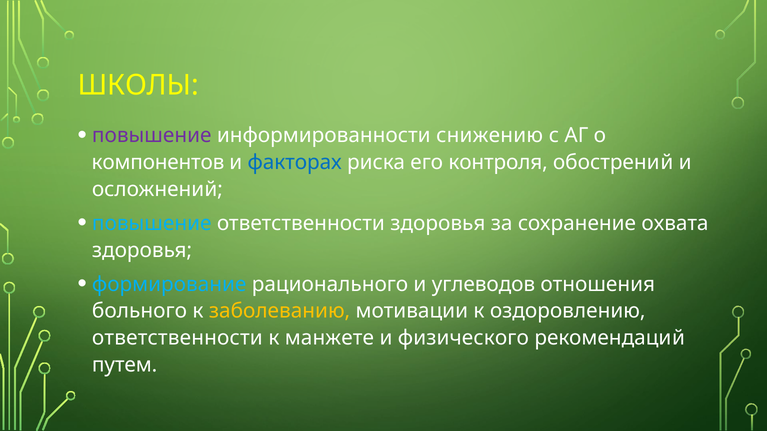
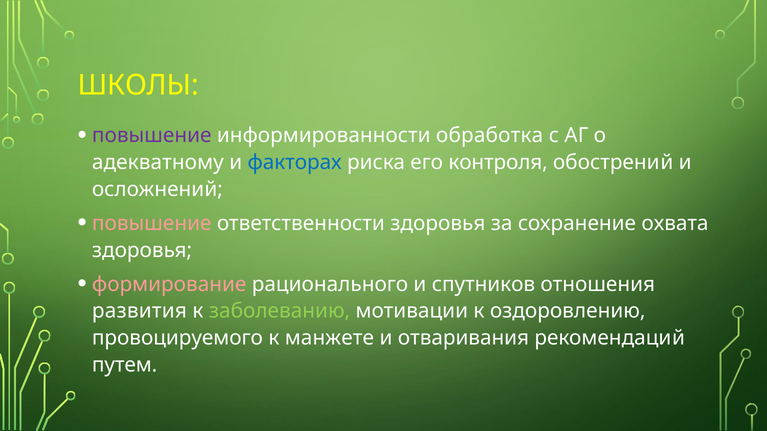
снижению: снижению -> обработка
компонентов: компонентов -> адекватному
повышение at (152, 224) colour: light blue -> pink
формирование colour: light blue -> pink
углеводов: углеводов -> спутников
больного: больного -> развития
заболеванию colour: yellow -> light green
ответственности at (177, 338): ответственности -> провоцируемого
физического: физического -> отваривания
